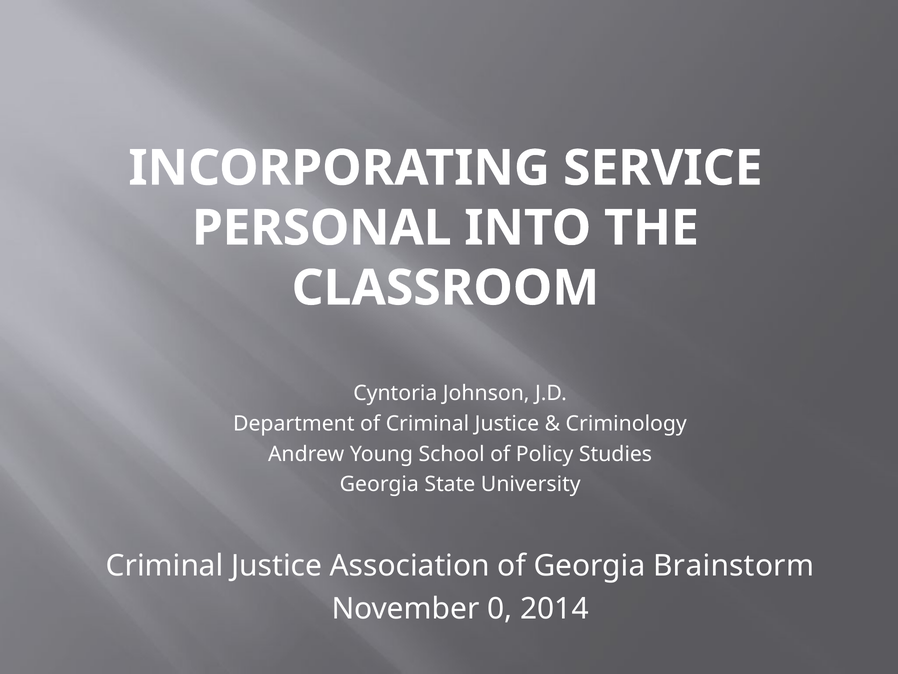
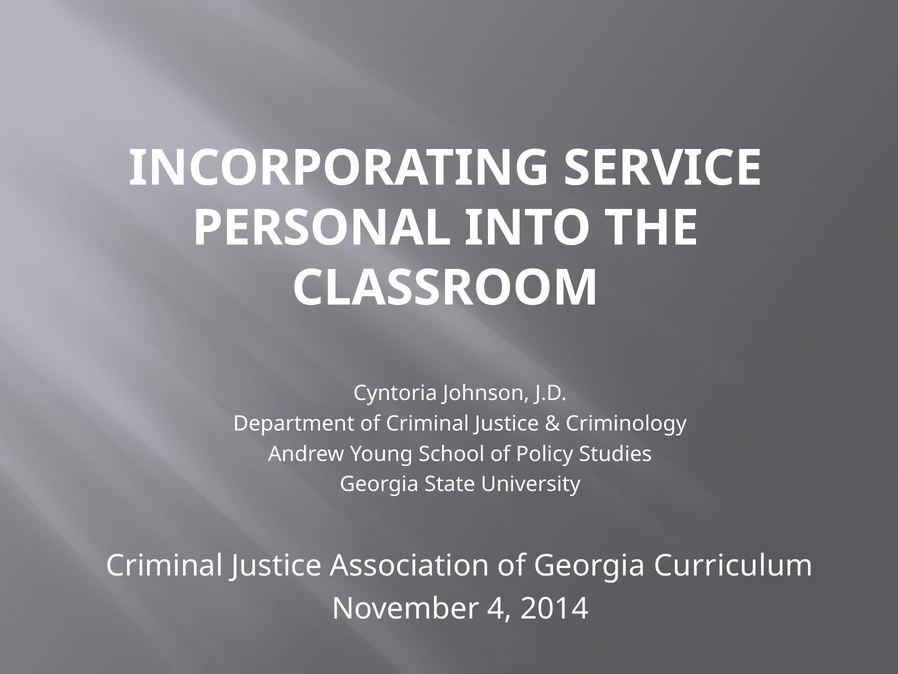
Brainstorm: Brainstorm -> Curriculum
0: 0 -> 4
